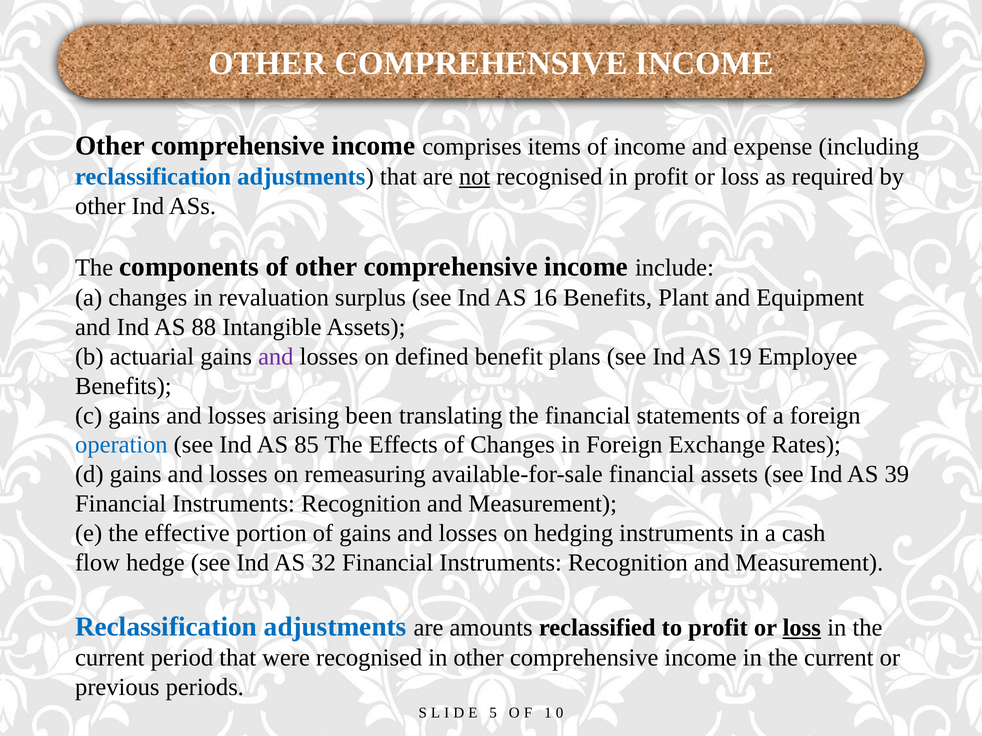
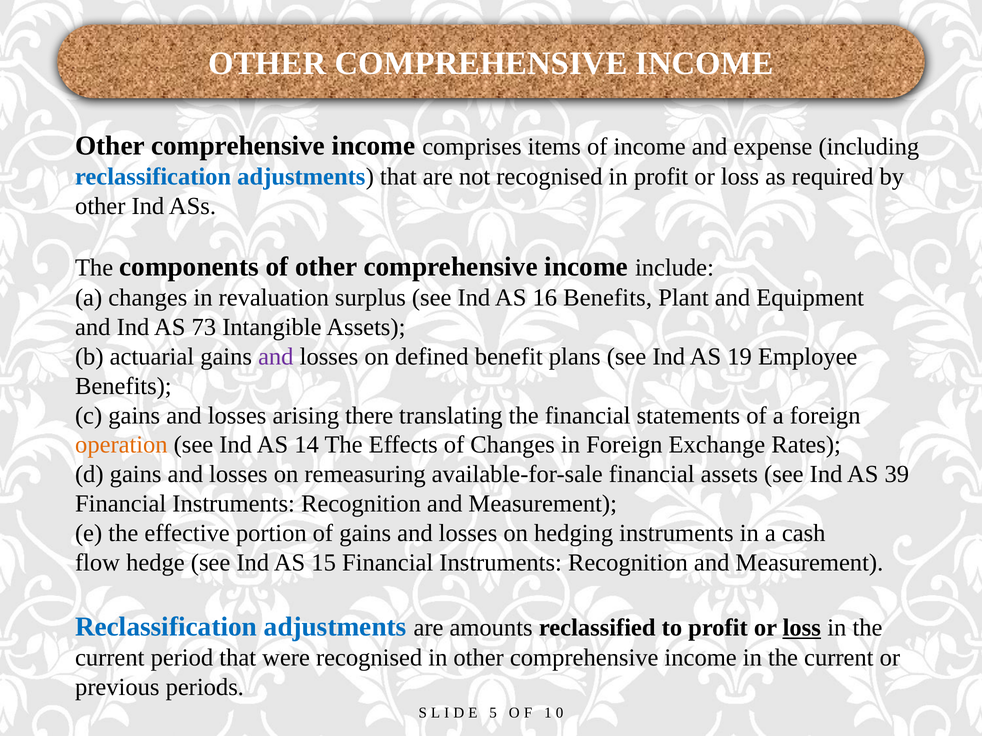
not underline: present -> none
88: 88 -> 73
been: been -> there
operation colour: blue -> orange
85: 85 -> 14
32: 32 -> 15
